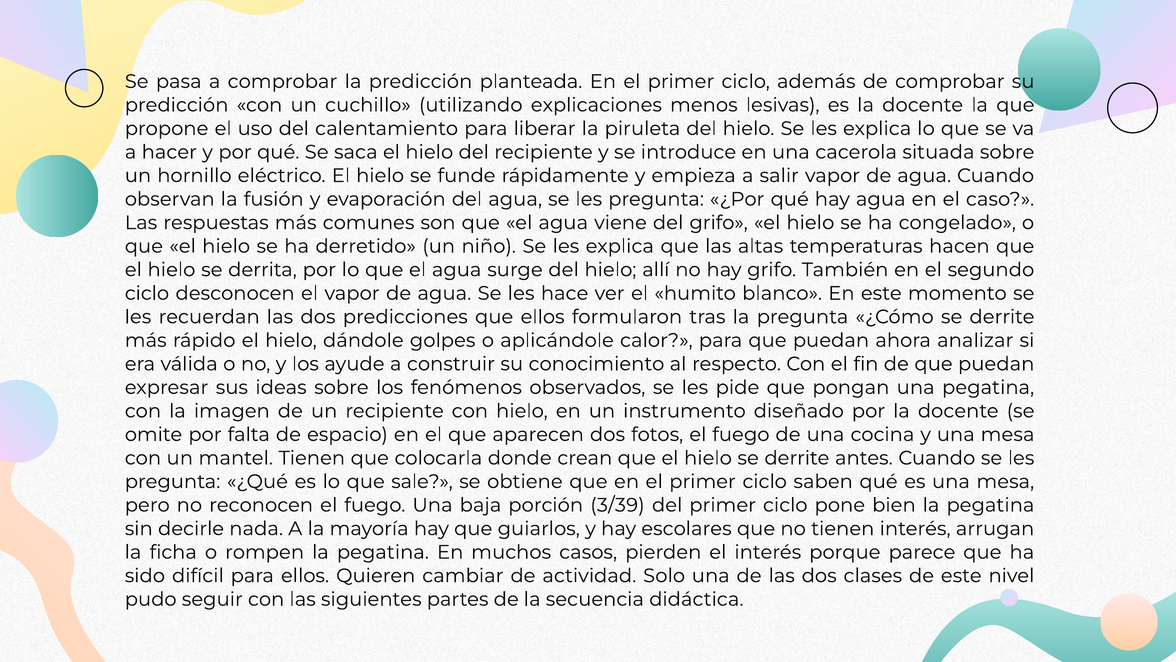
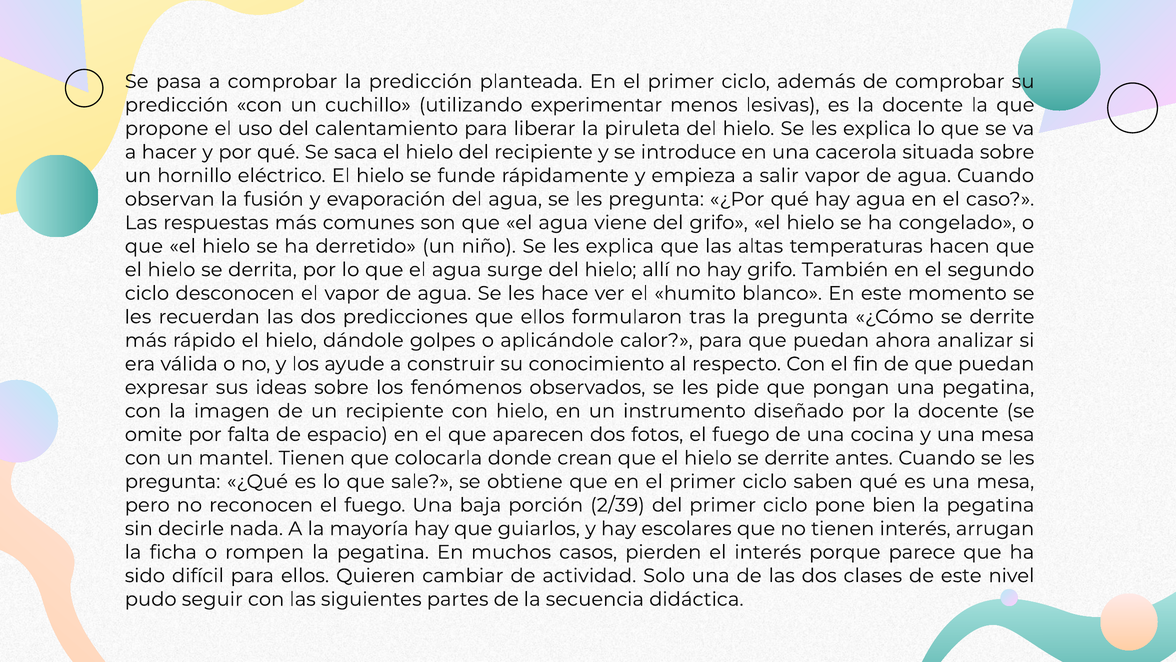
explicaciones: explicaciones -> experimentar
3/39: 3/39 -> 2/39
